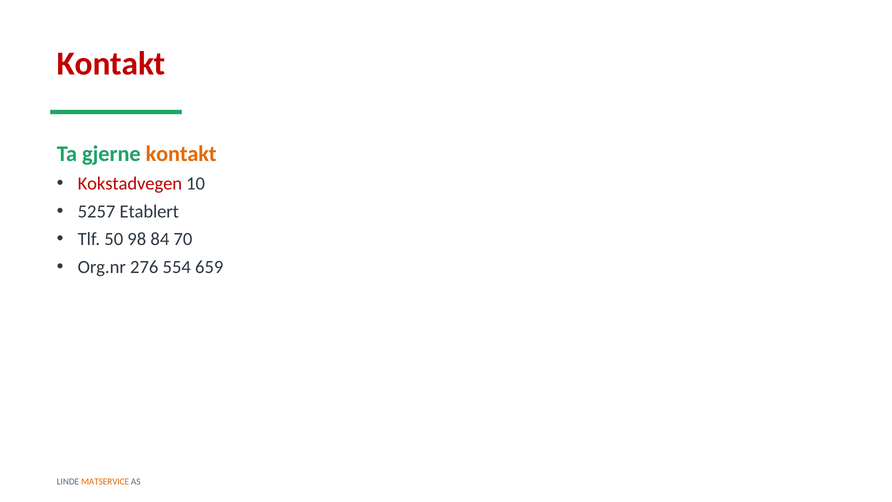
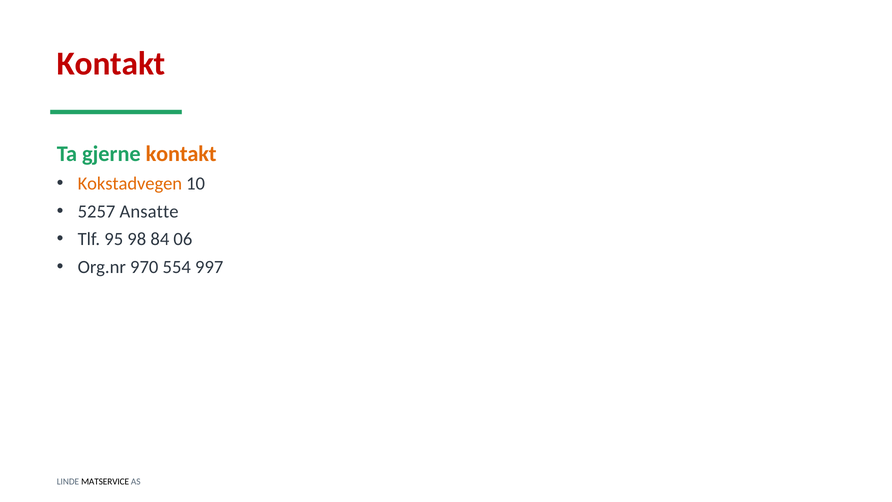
Kokstadvegen colour: red -> orange
Etablert: Etablert -> Ansatte
50: 50 -> 95
70: 70 -> 06
276: 276 -> 970
659: 659 -> 997
MATSERVICE colour: orange -> black
